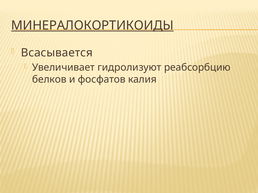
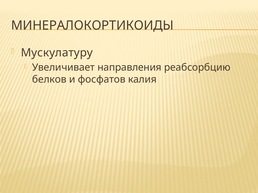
МИНЕРАЛОКОРТИКОИДЫ underline: present -> none
Всасывается: Всасывается -> Мускулатуру
гидролизуют: гидролизуют -> направления
